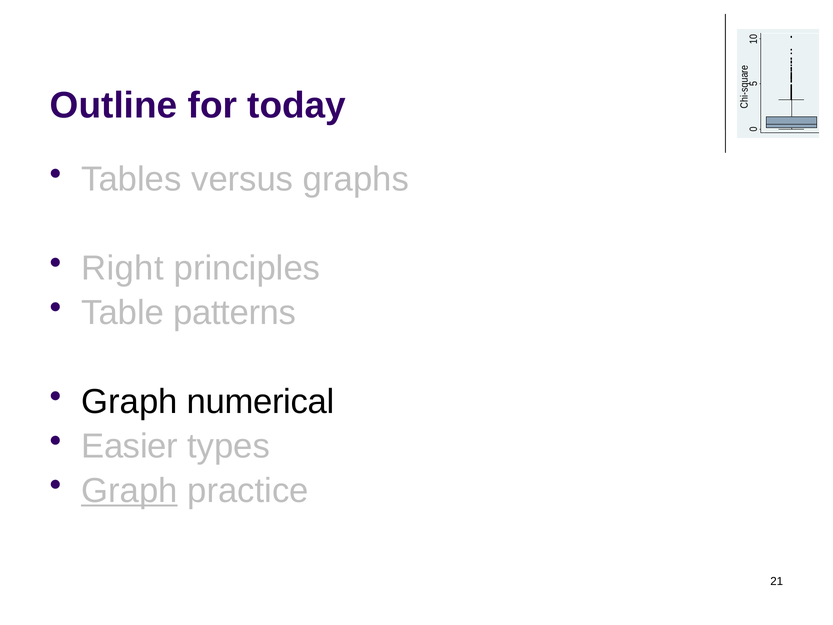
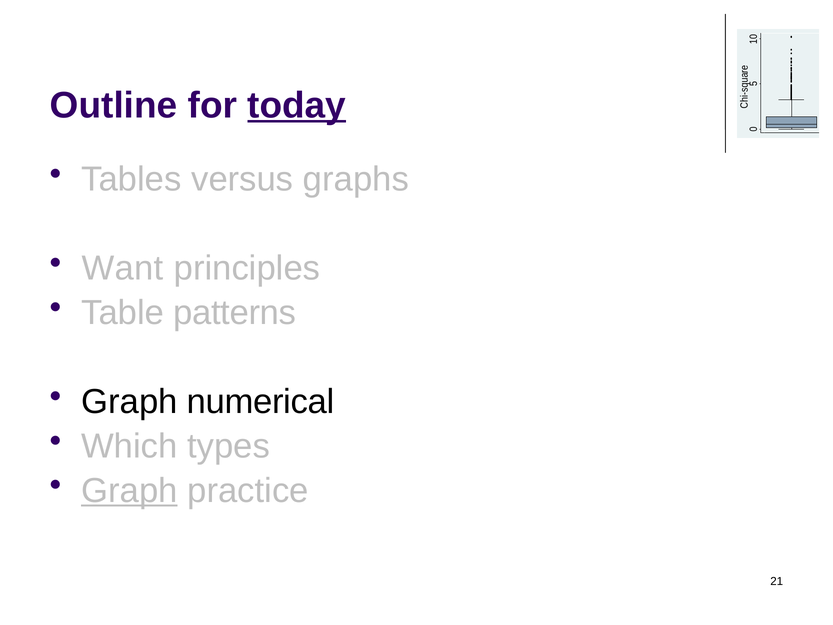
today underline: none -> present
Right: Right -> Want
Easier: Easier -> Which
